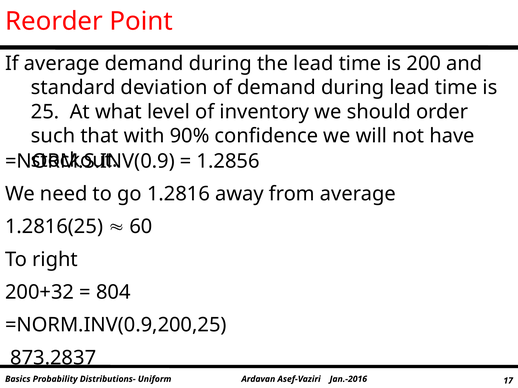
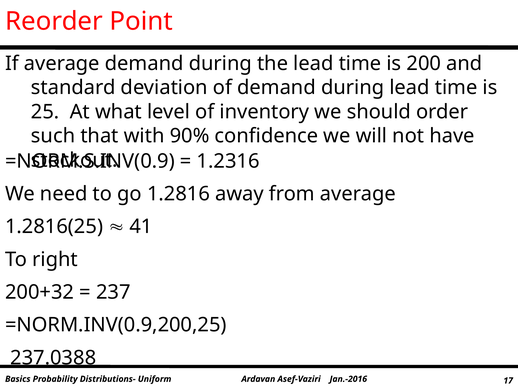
1.2856: 1.2856 -> 1.2316
60: 60 -> 41
804: 804 -> 237
873.2837: 873.2837 -> 237.0388
